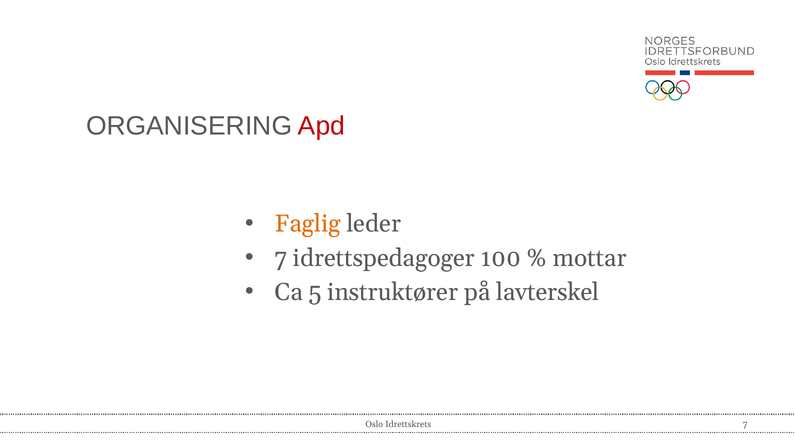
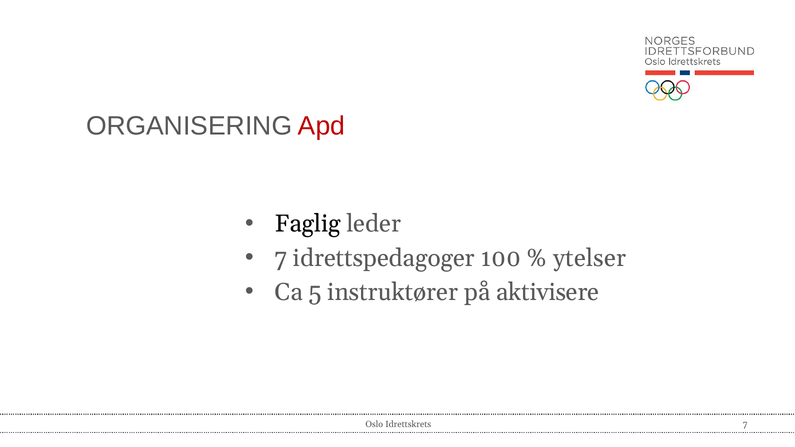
Faglig colour: orange -> black
mottar: mottar -> ytelser
lavterskel: lavterskel -> aktivisere
